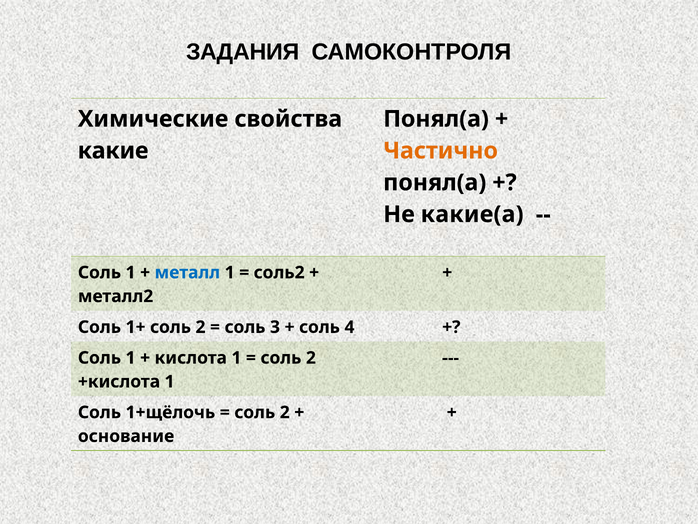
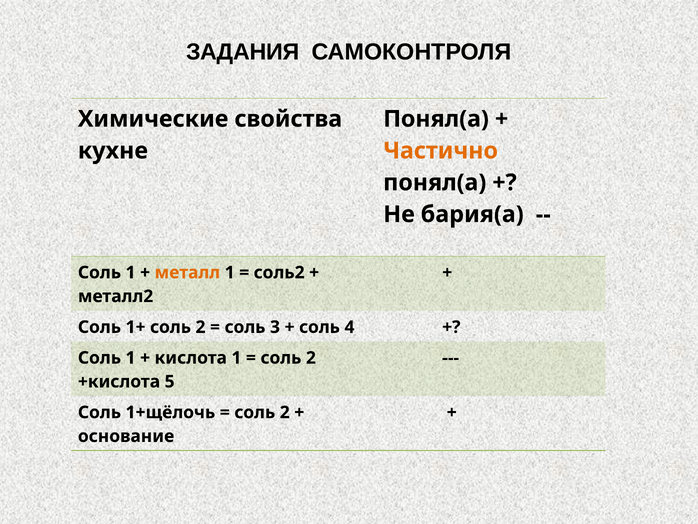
какие: какие -> кухне
какие(а: какие(а -> бария(а
металл colour: blue -> orange
+кислота 1: 1 -> 5
